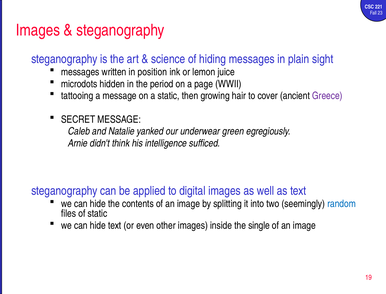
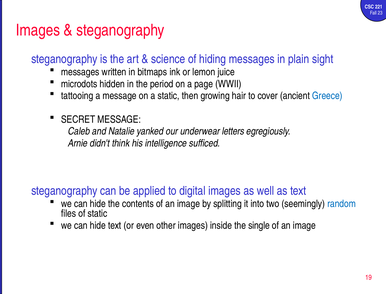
position: position -> bitmaps
Greece colour: purple -> blue
green: green -> letters
